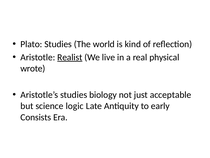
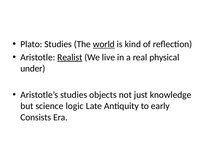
world underline: none -> present
wrote: wrote -> under
biology: biology -> objects
acceptable: acceptable -> knowledge
